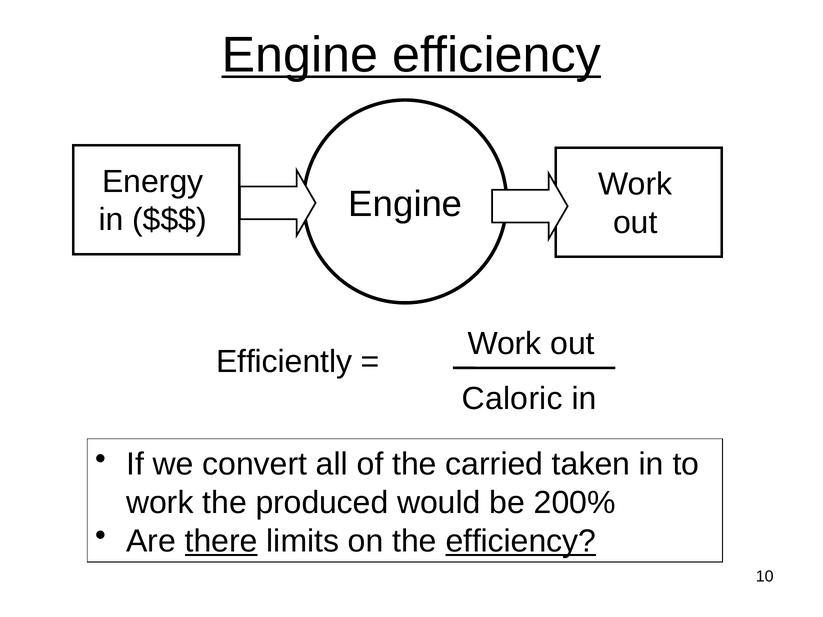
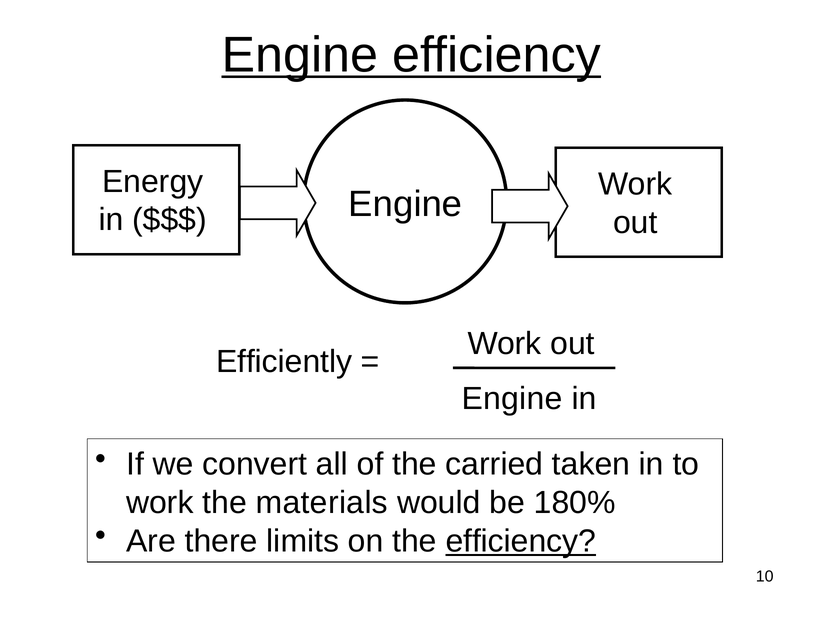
Caloric at (512, 399): Caloric -> Engine
produced: produced -> materials
200%: 200% -> 180%
there underline: present -> none
